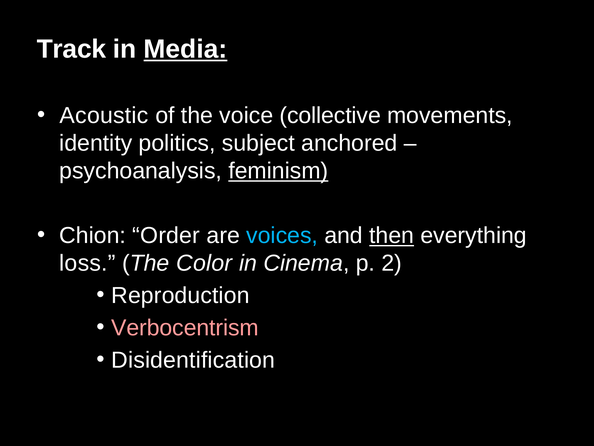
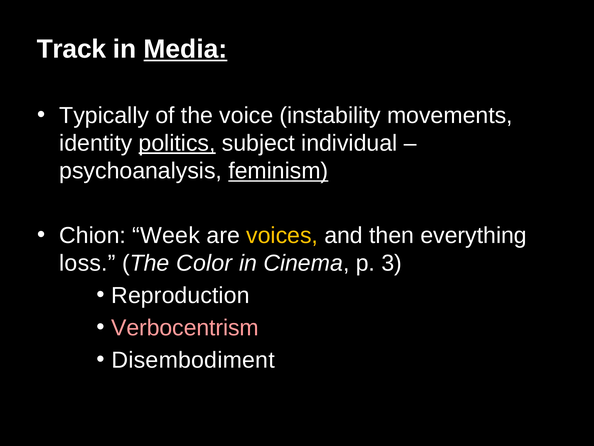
Acoustic: Acoustic -> Typically
collective: collective -> instability
politics underline: none -> present
anchored: anchored -> individual
Order: Order -> Week
voices colour: light blue -> yellow
then underline: present -> none
2: 2 -> 3
Disidentification: Disidentification -> Disembodiment
